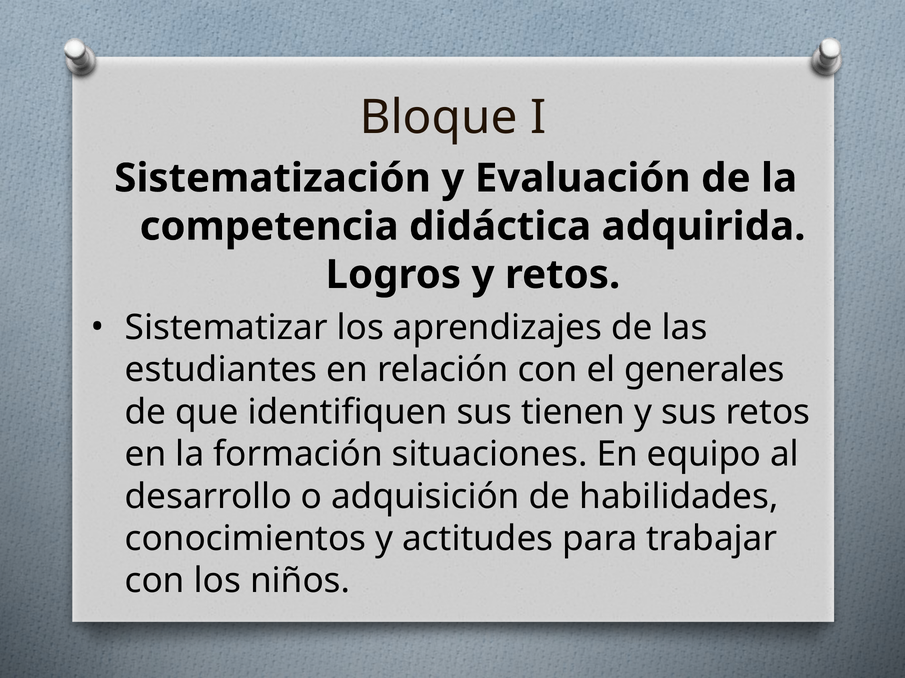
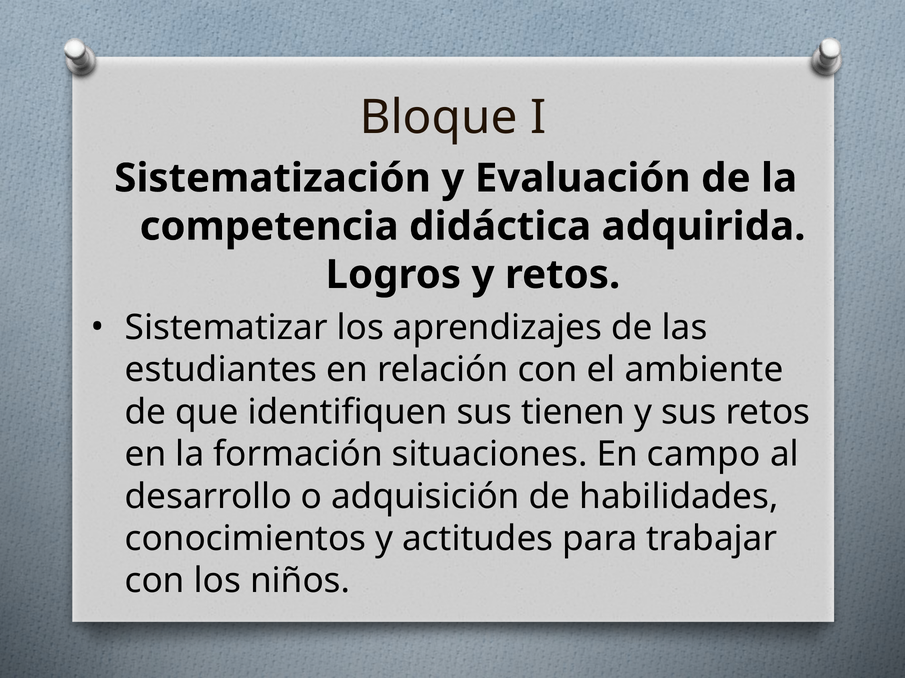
generales: generales -> ambiente
equipo: equipo -> campo
